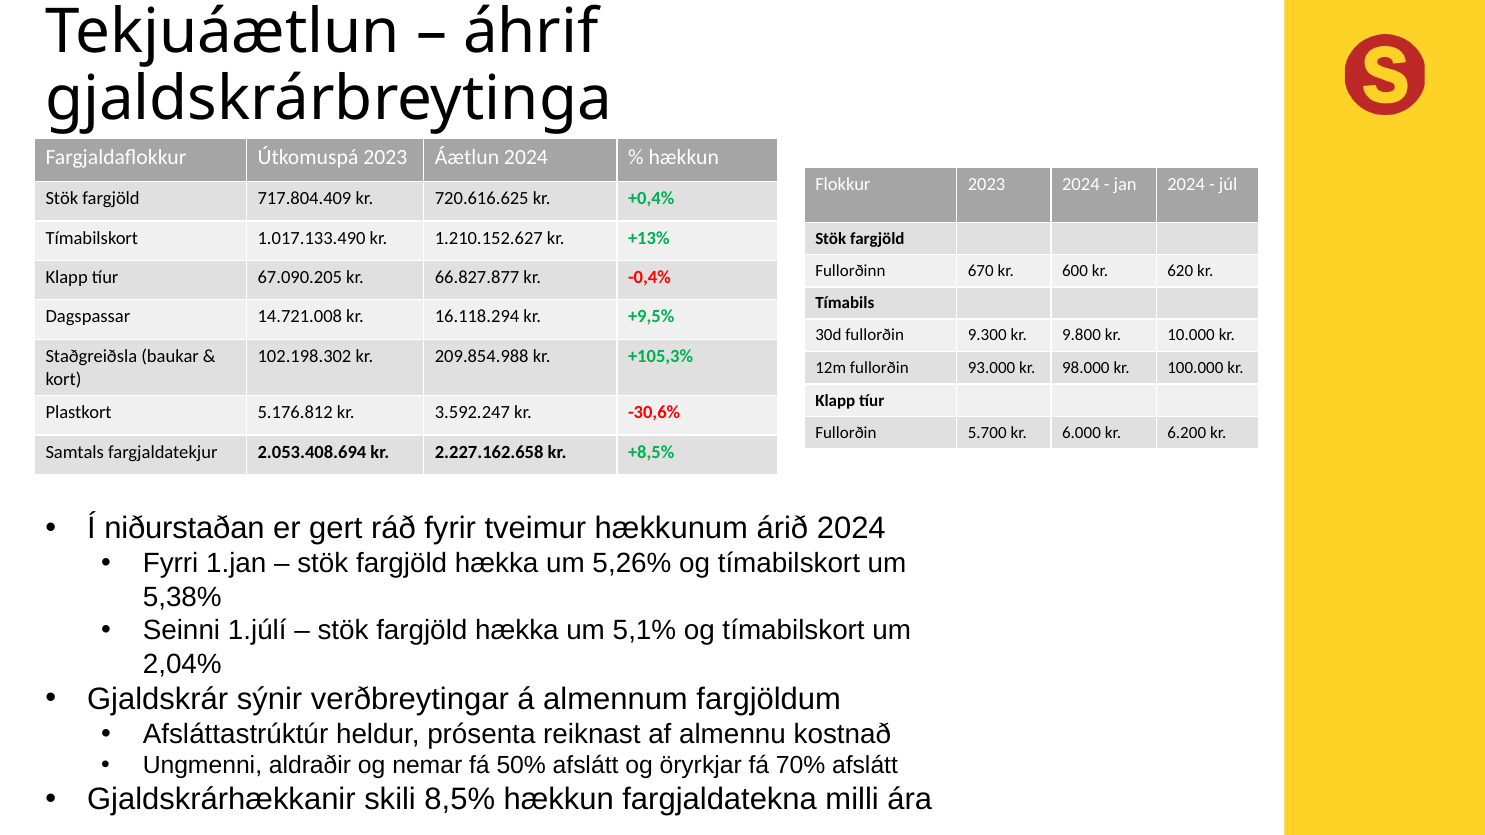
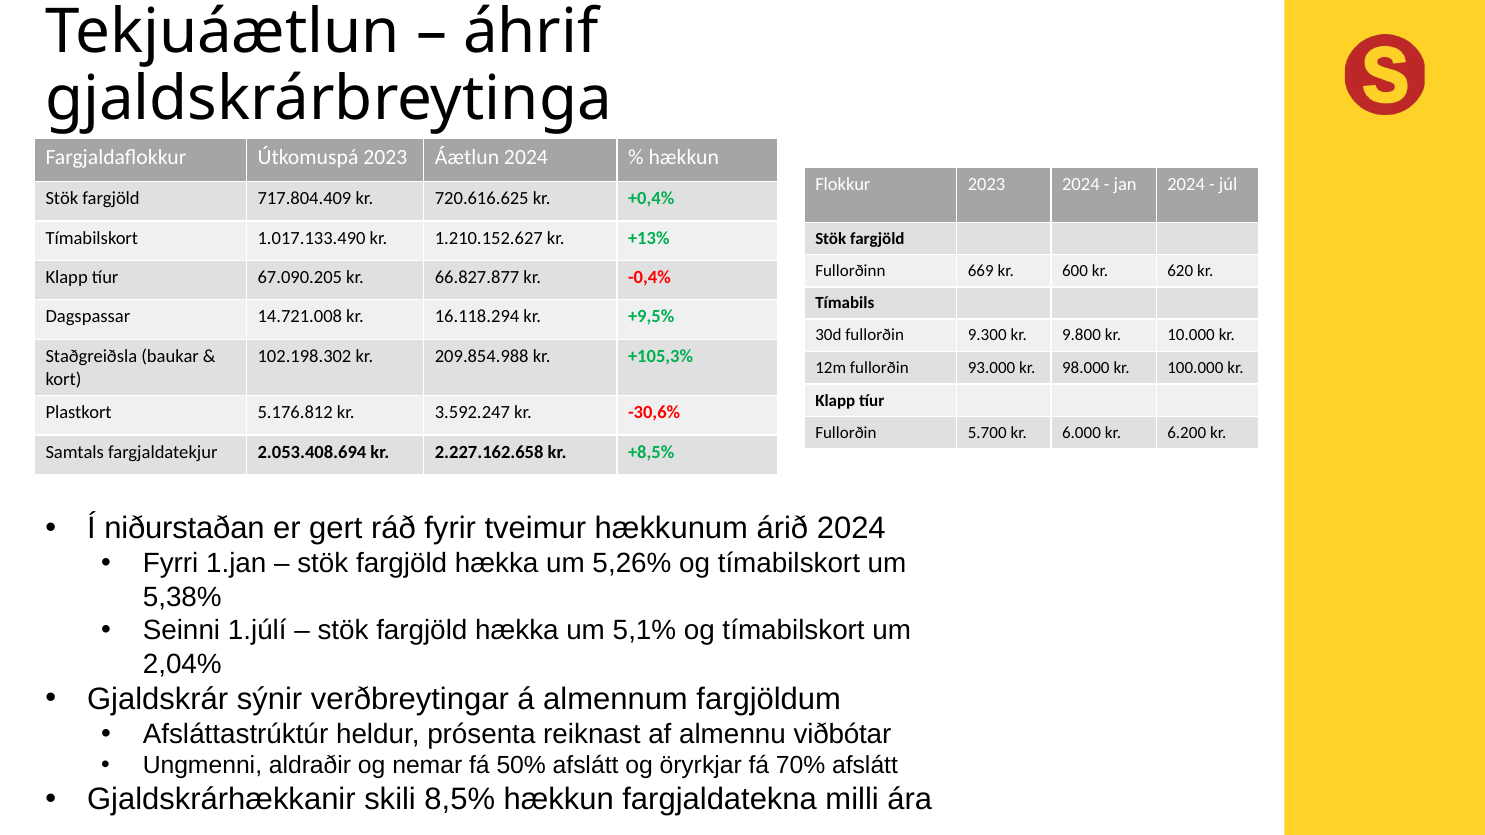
670: 670 -> 669
kostnað: kostnað -> viðbótar
